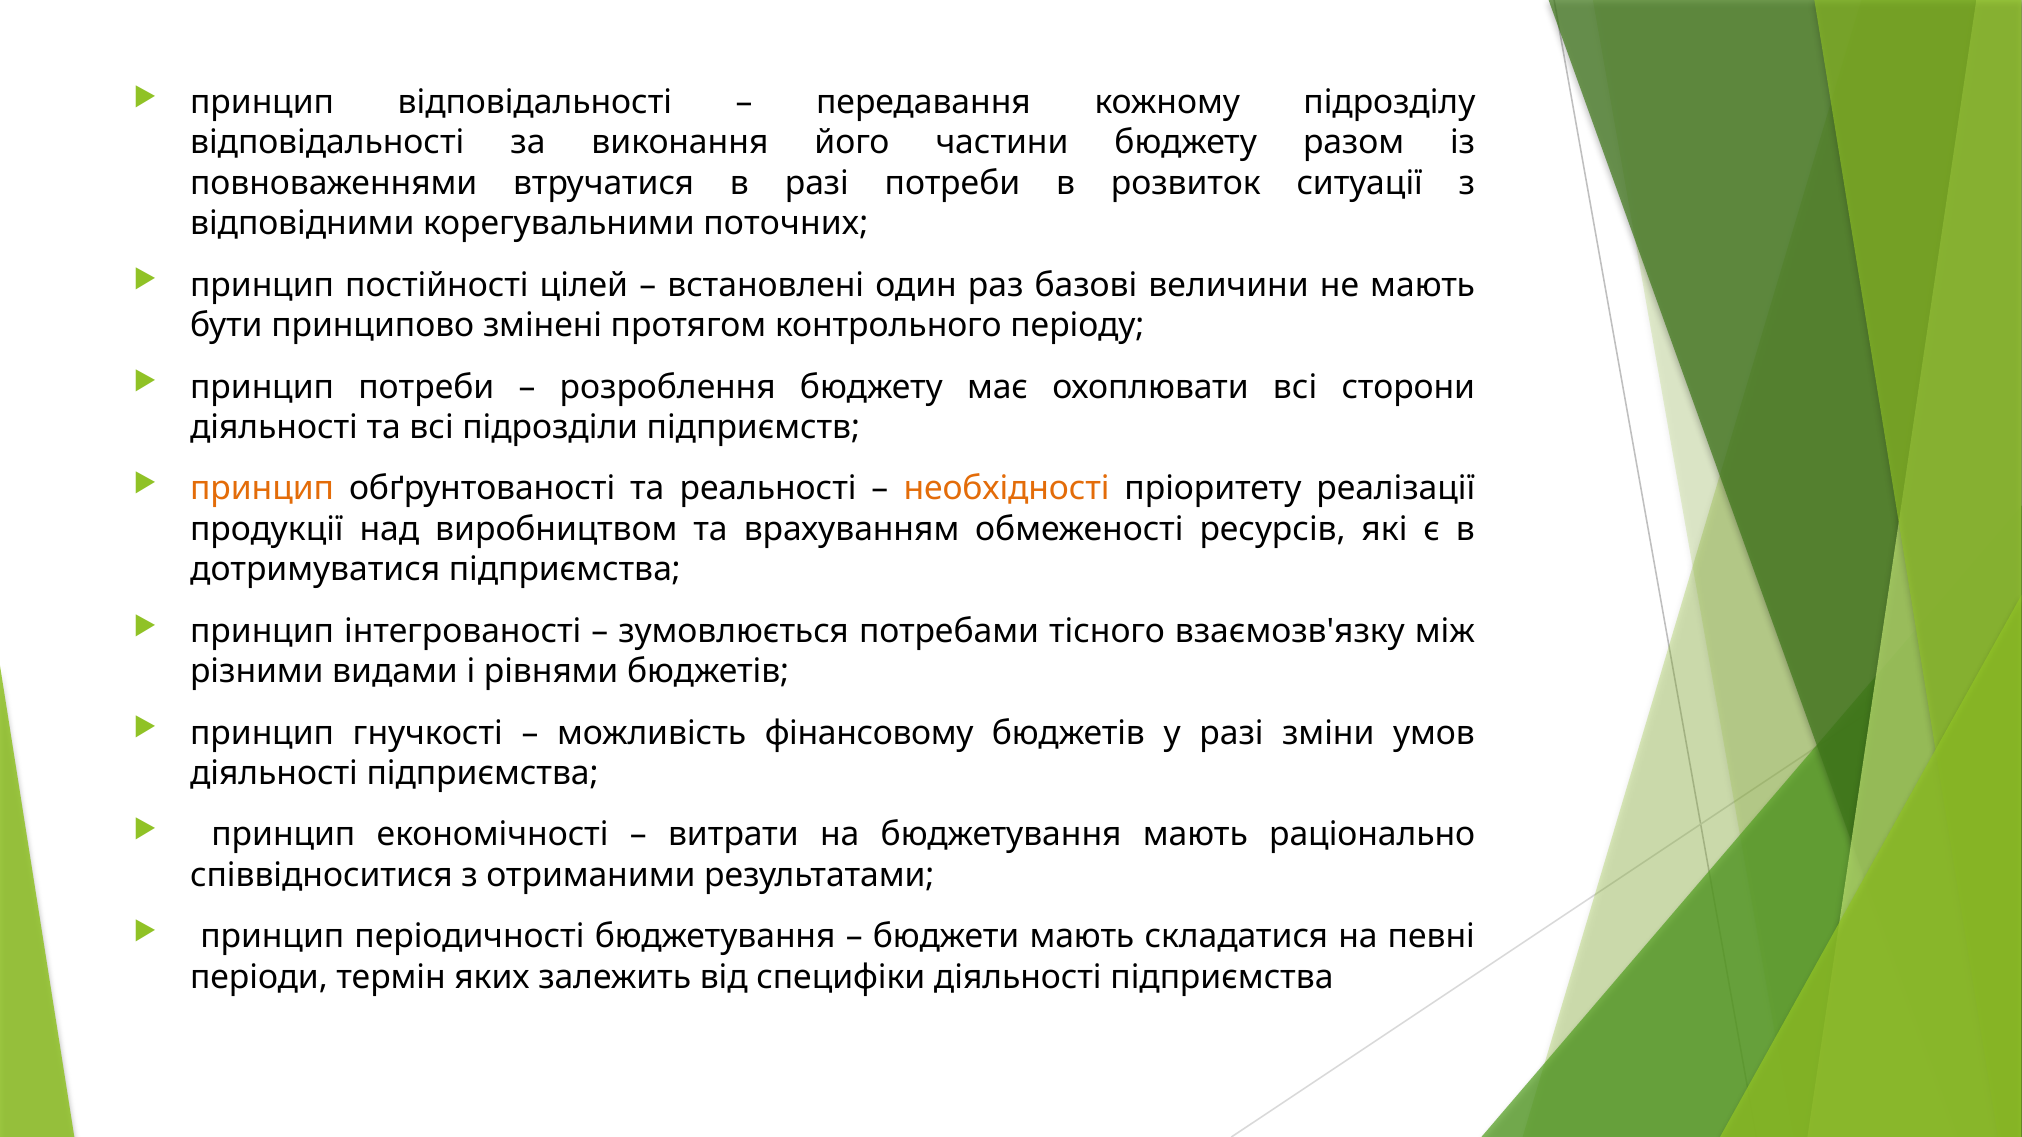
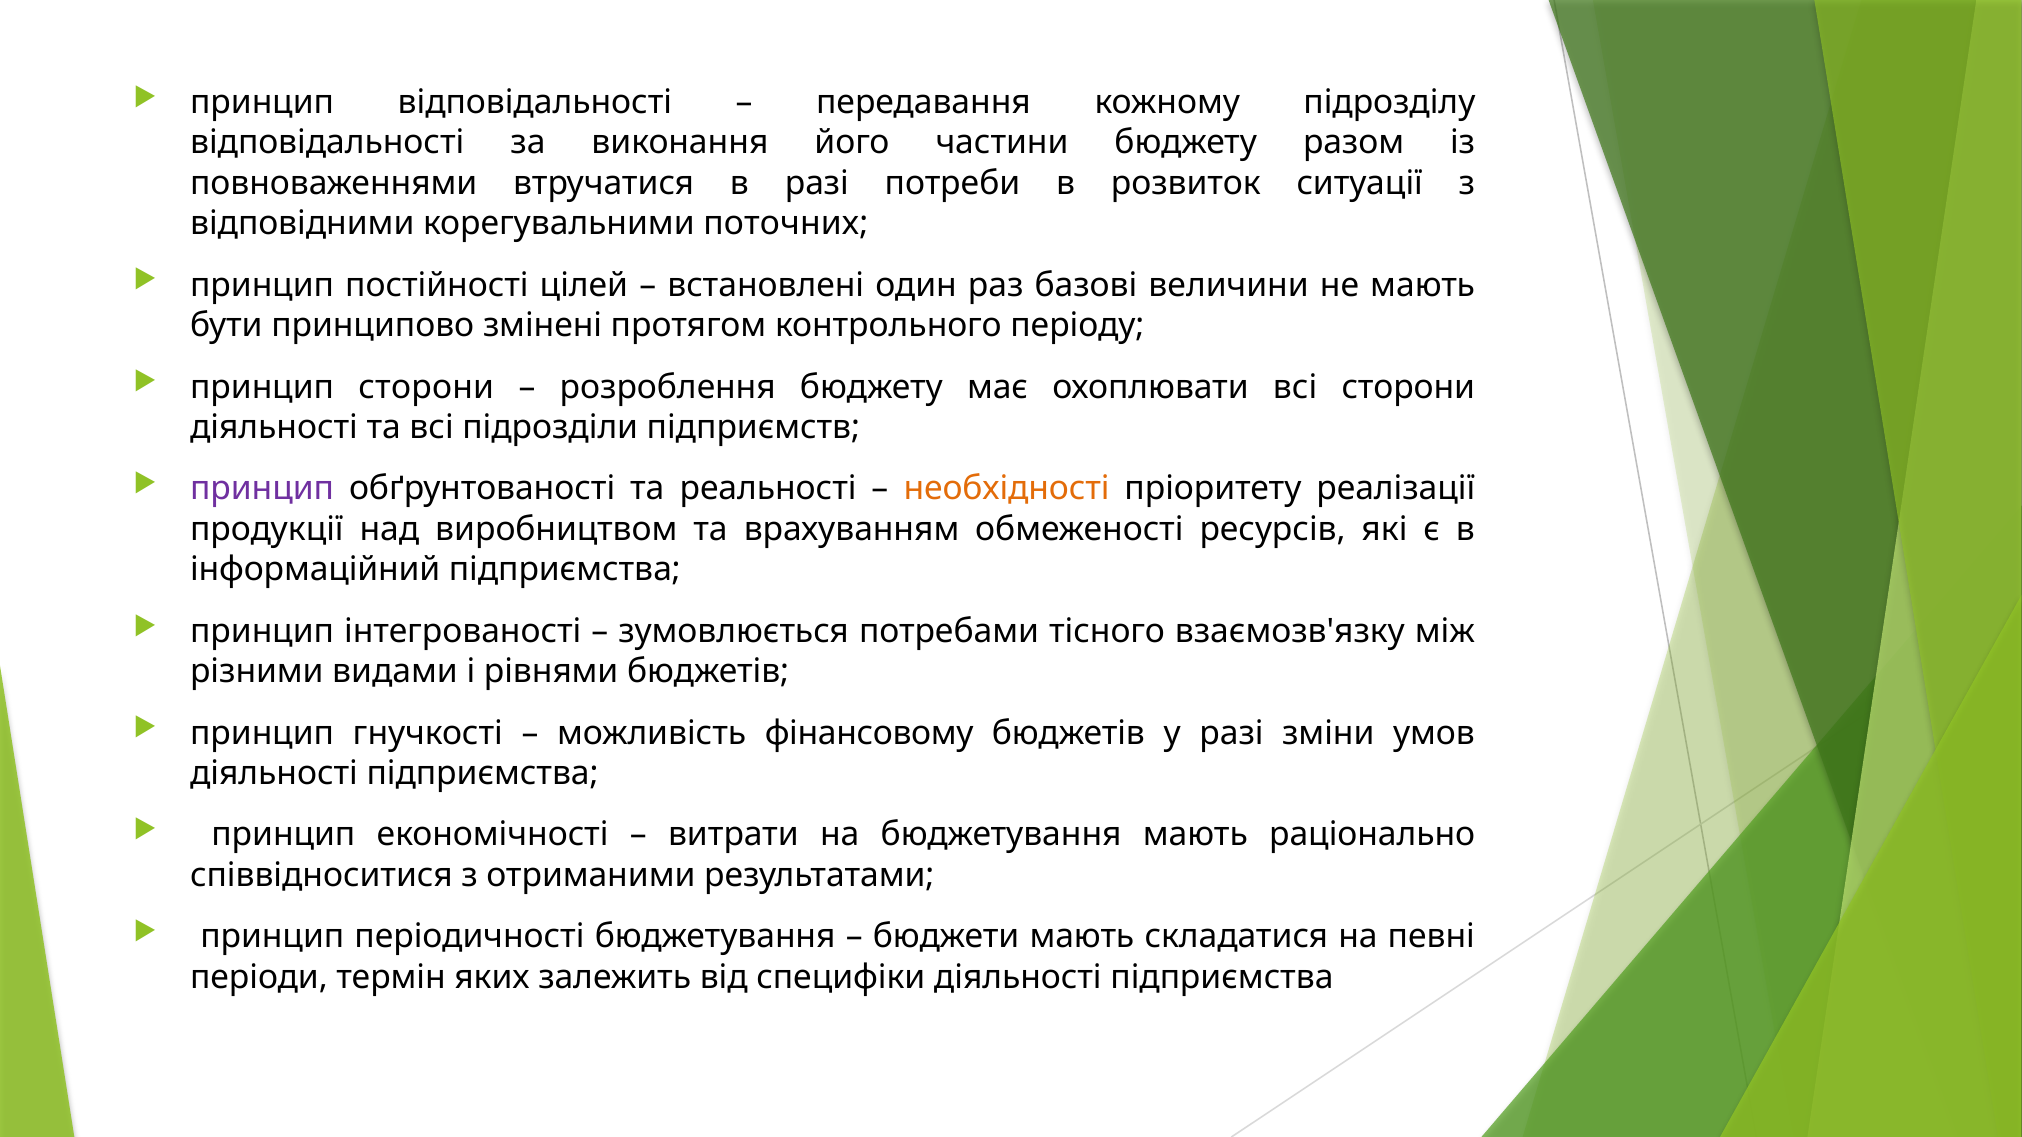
принцип потреби: потреби -> сторони
принцип at (262, 489) colour: orange -> purple
дотримуватися: дотримуватися -> інформаційний
